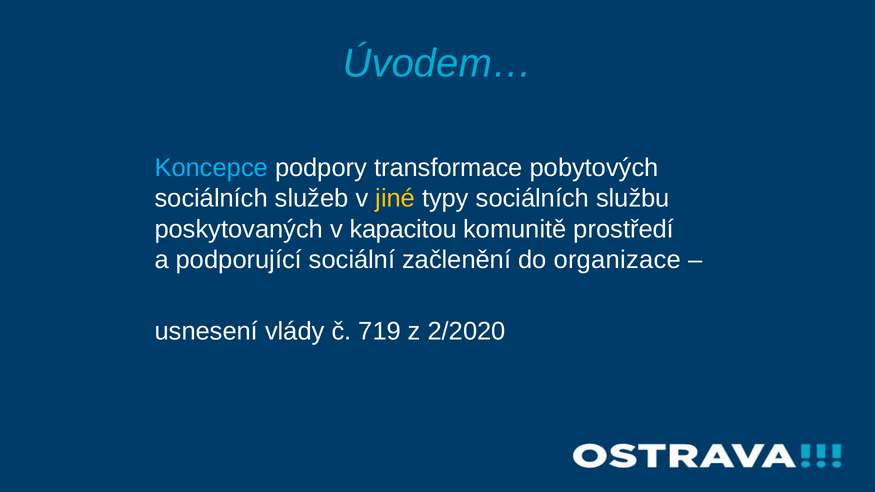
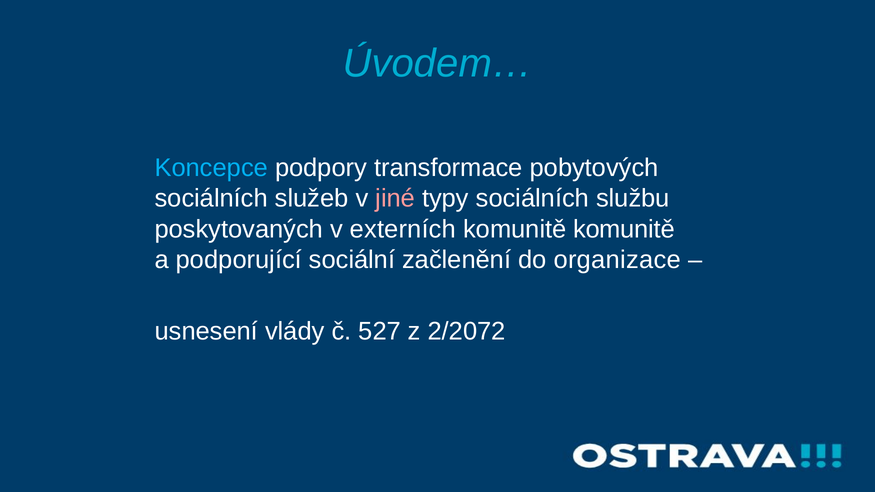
jiné colour: yellow -> pink
kapacitou: kapacitou -> externích
komunitě prostředí: prostředí -> komunitě
719: 719 -> 527
2/2020: 2/2020 -> 2/2072
